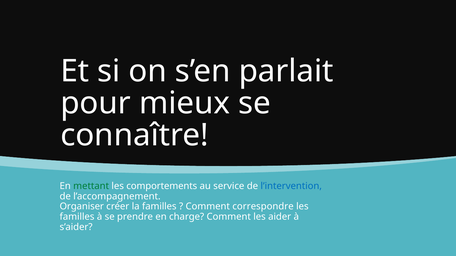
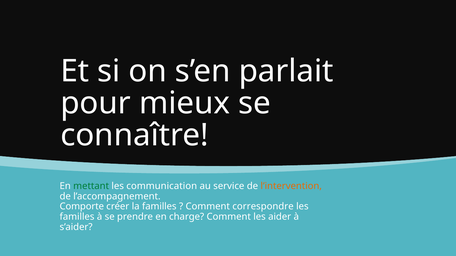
comportements: comportements -> communication
l’intervention colour: blue -> orange
Organiser: Organiser -> Comporte
